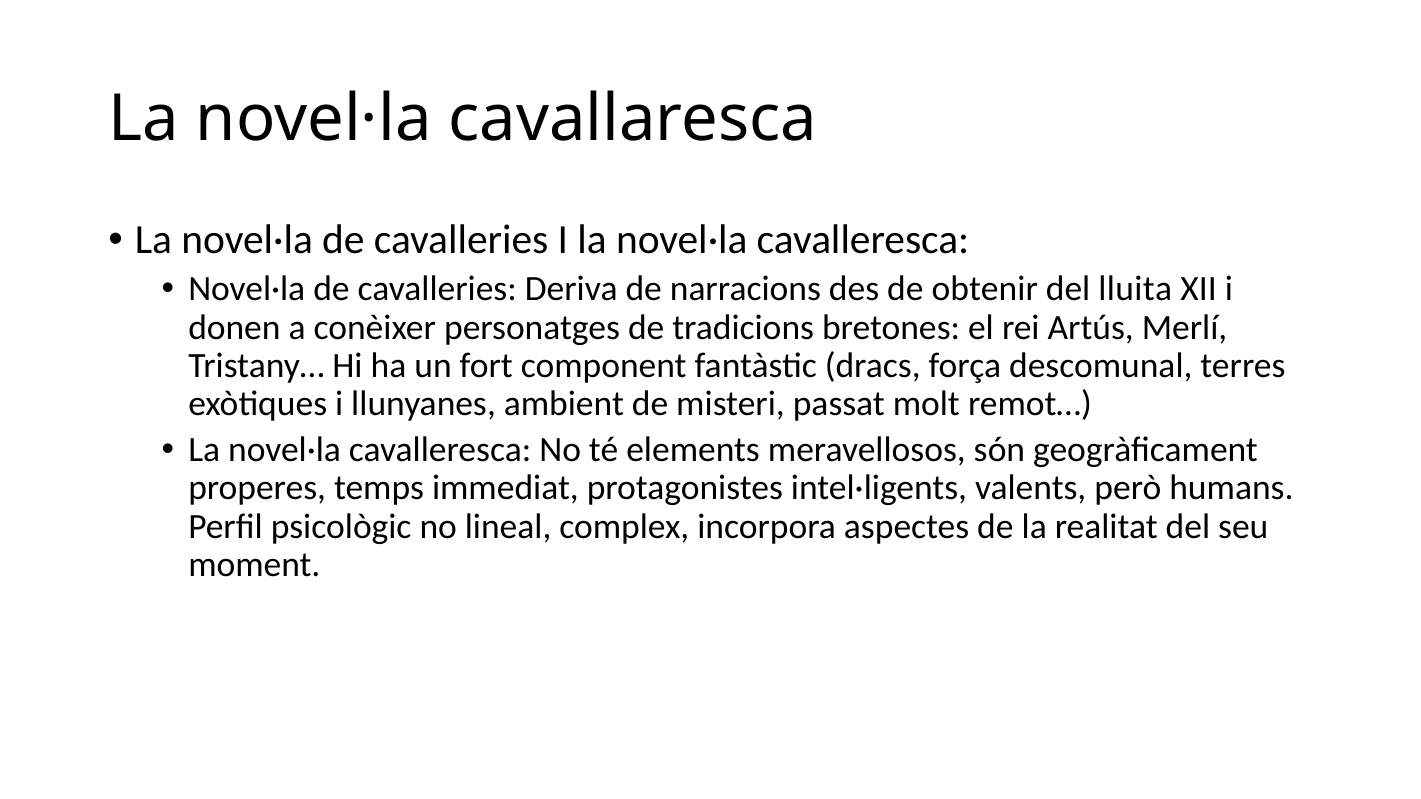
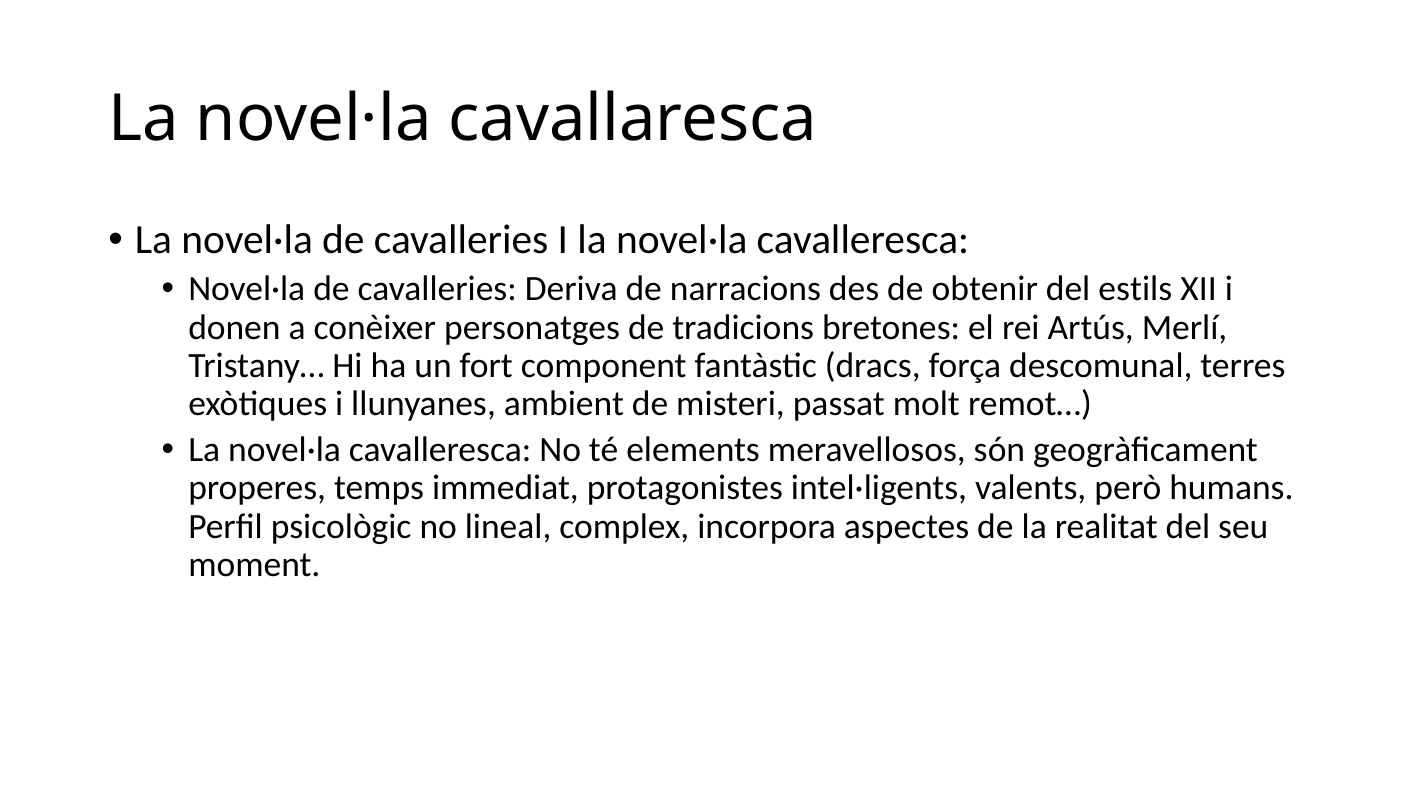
lluita: lluita -> estils
